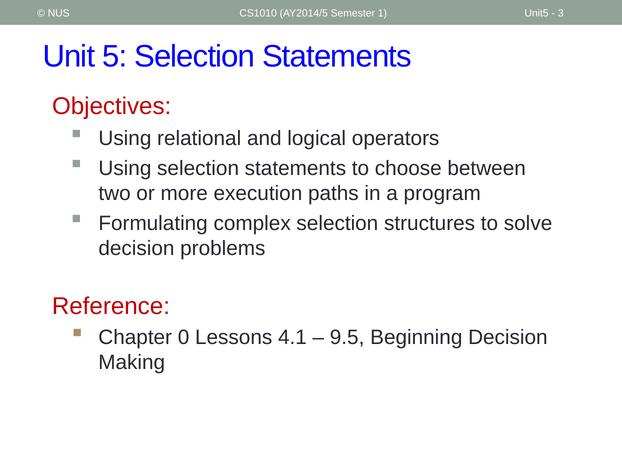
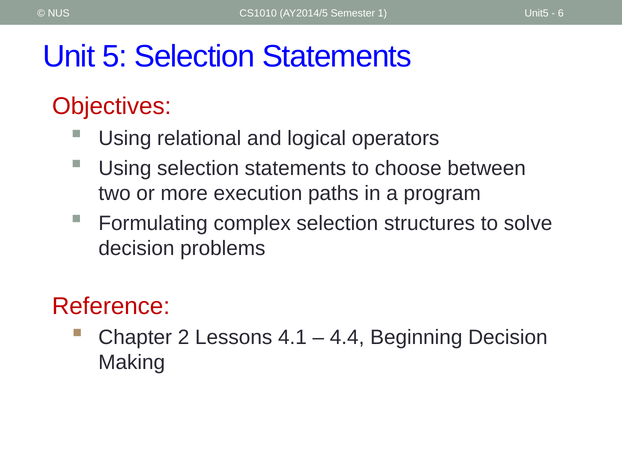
3: 3 -> 6
0: 0 -> 2
9.5: 9.5 -> 4.4
